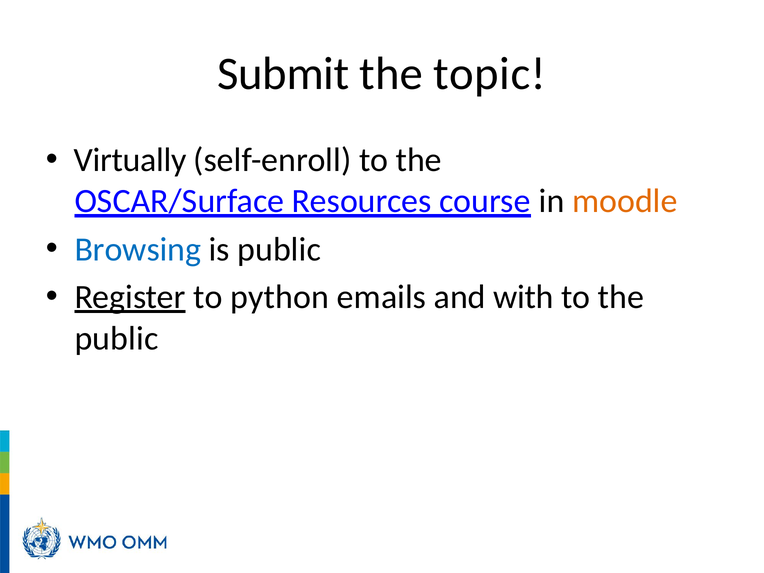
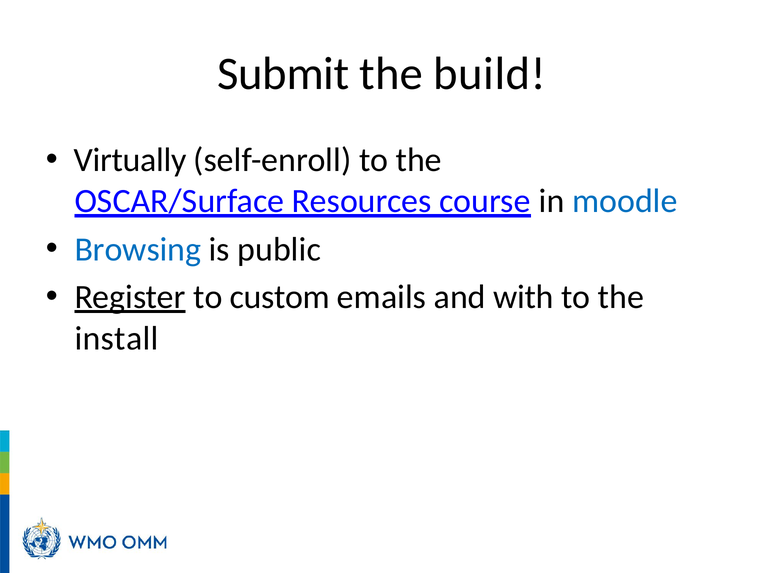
topic: topic -> build
moodle colour: orange -> blue
python: python -> custom
public at (117, 338): public -> install
